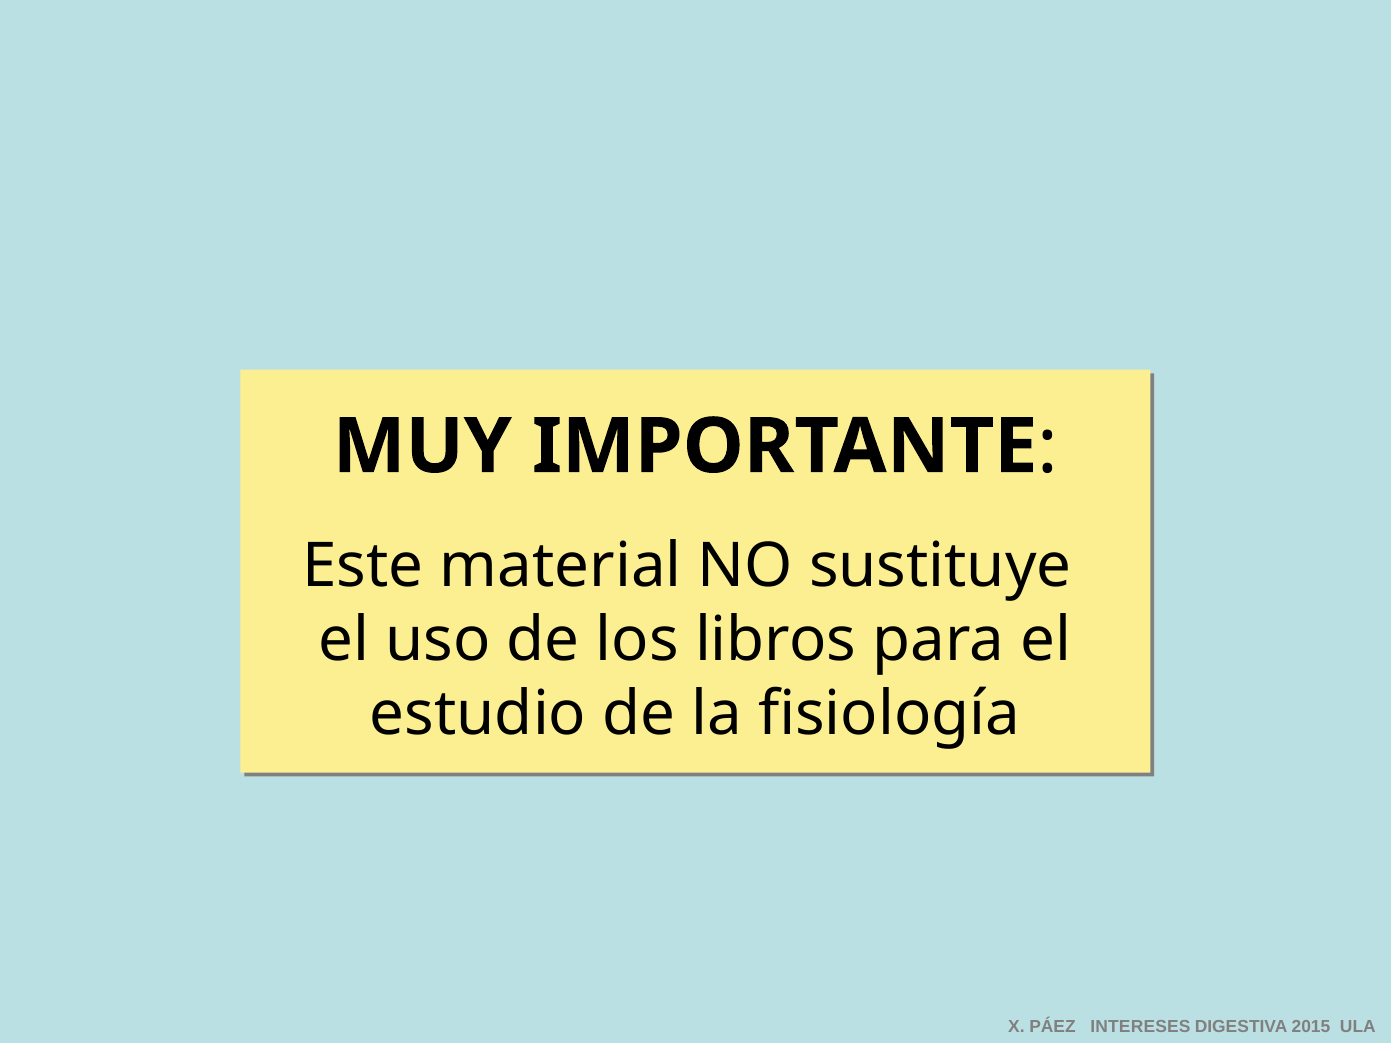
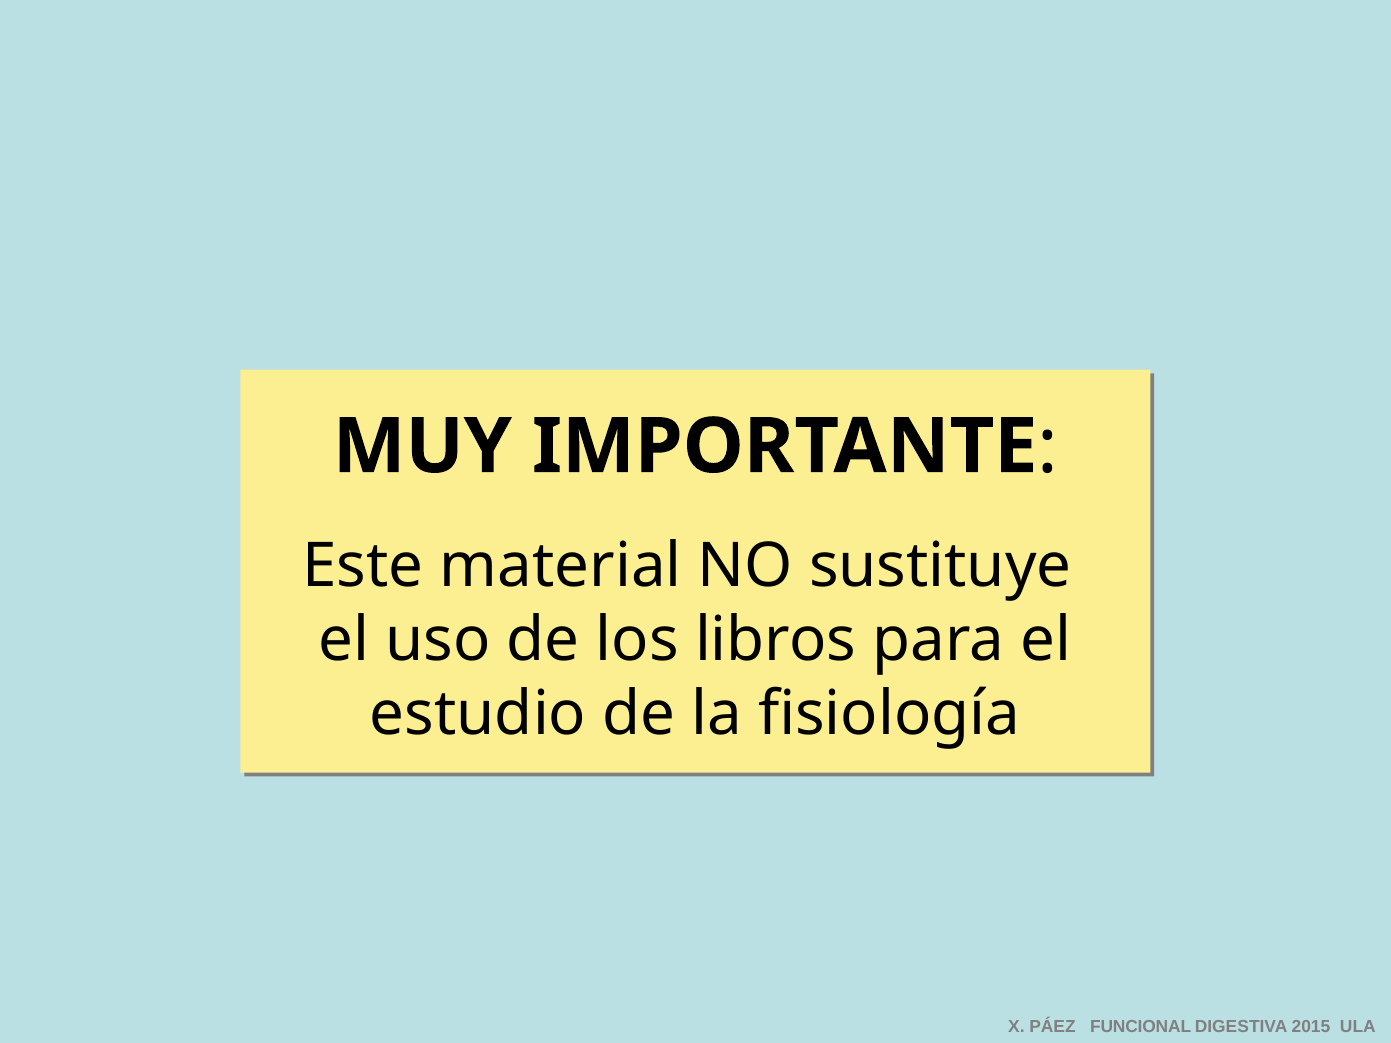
INTERESES: INTERESES -> FUNCIONAL
